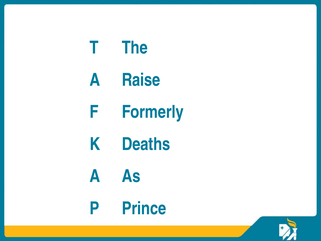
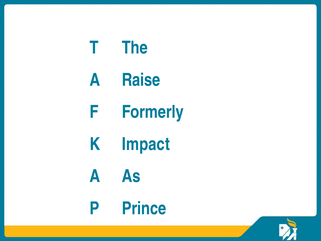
Deaths: Deaths -> Impact
